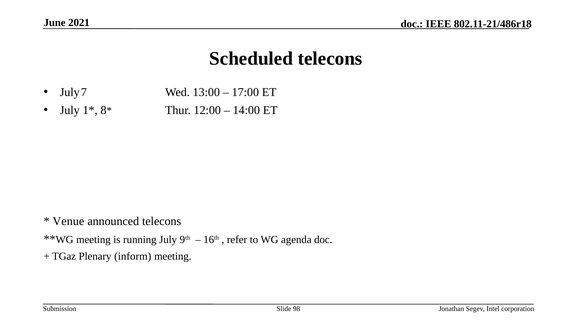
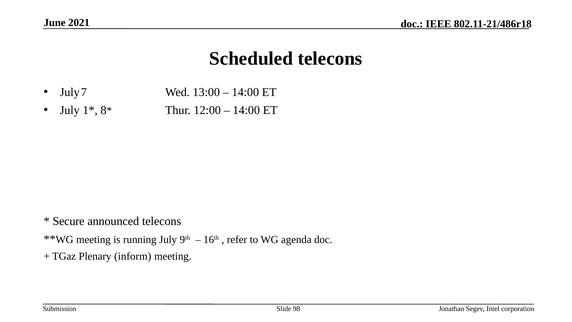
17:00 at (245, 92): 17:00 -> 14:00
Venue: Venue -> Secure
